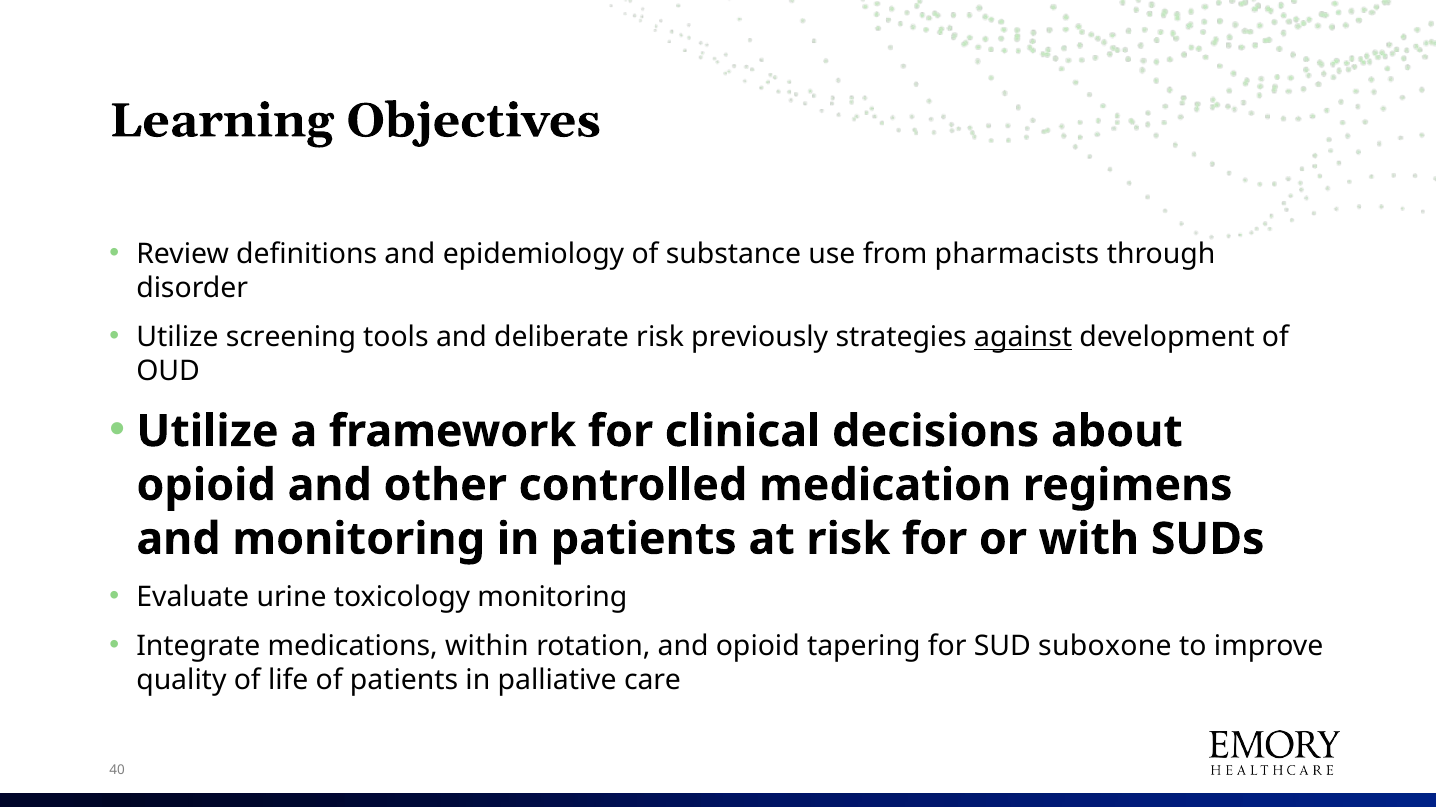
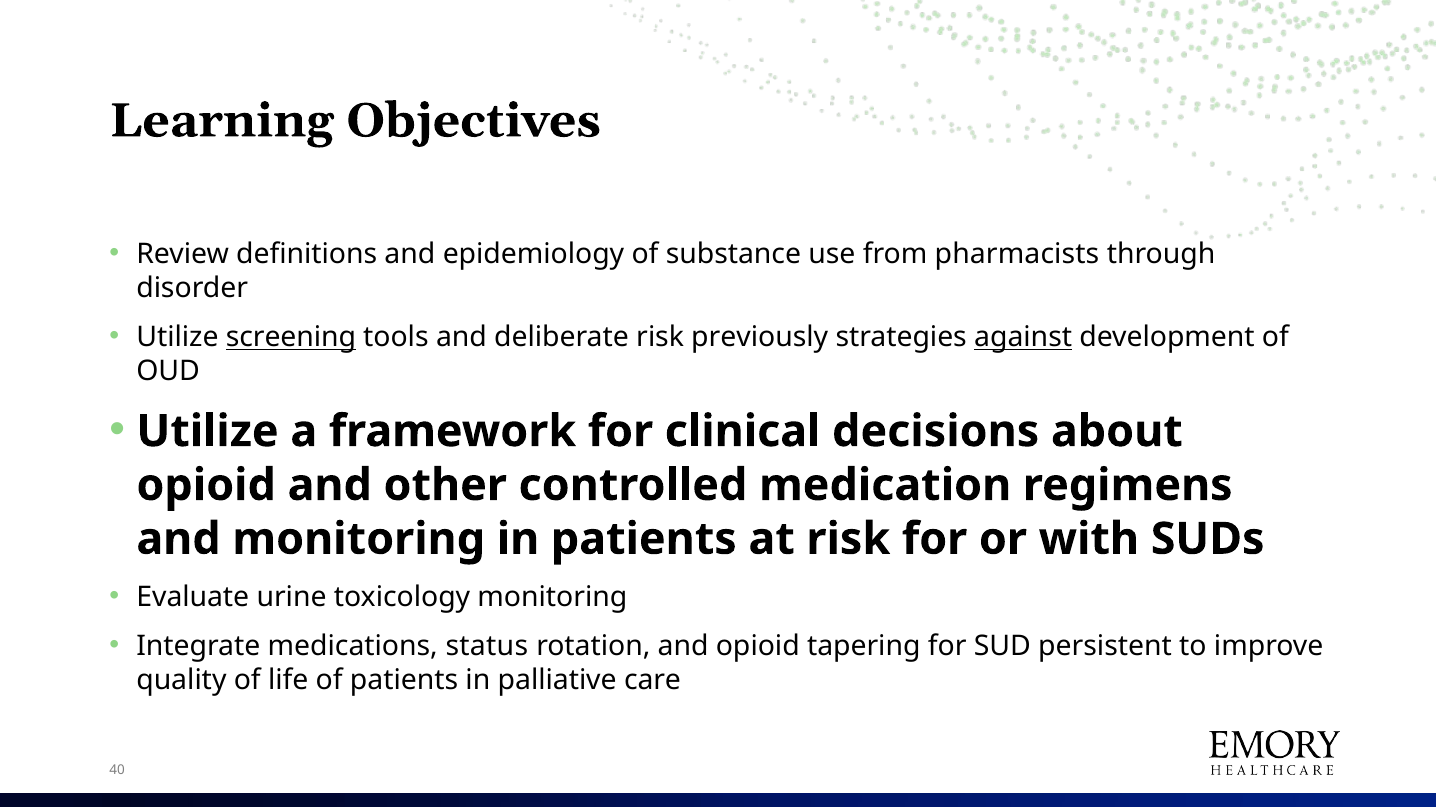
screening underline: none -> present
within: within -> status
suboxone: suboxone -> persistent
